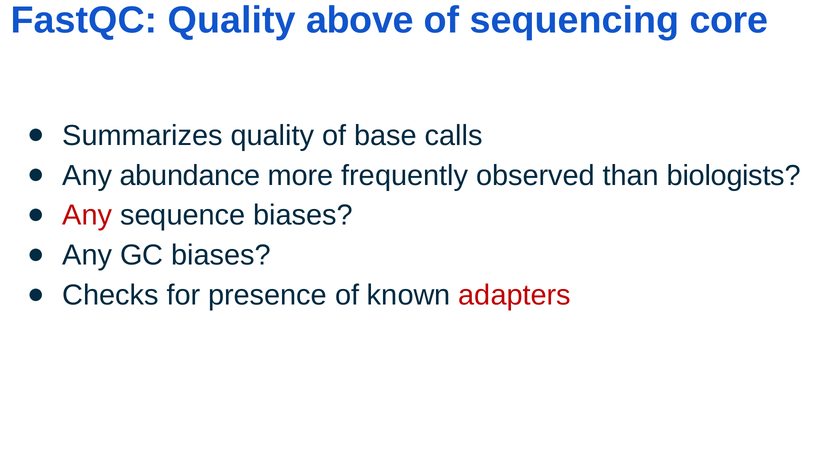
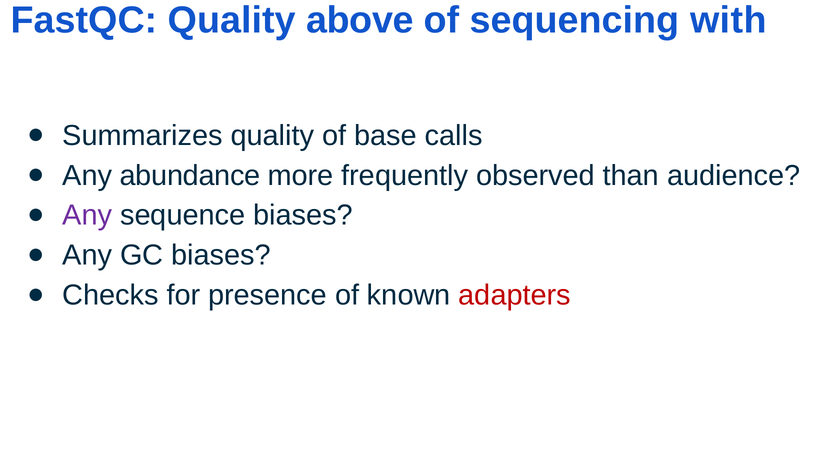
core: core -> with
biologists: biologists -> audience
Any at (87, 215) colour: red -> purple
